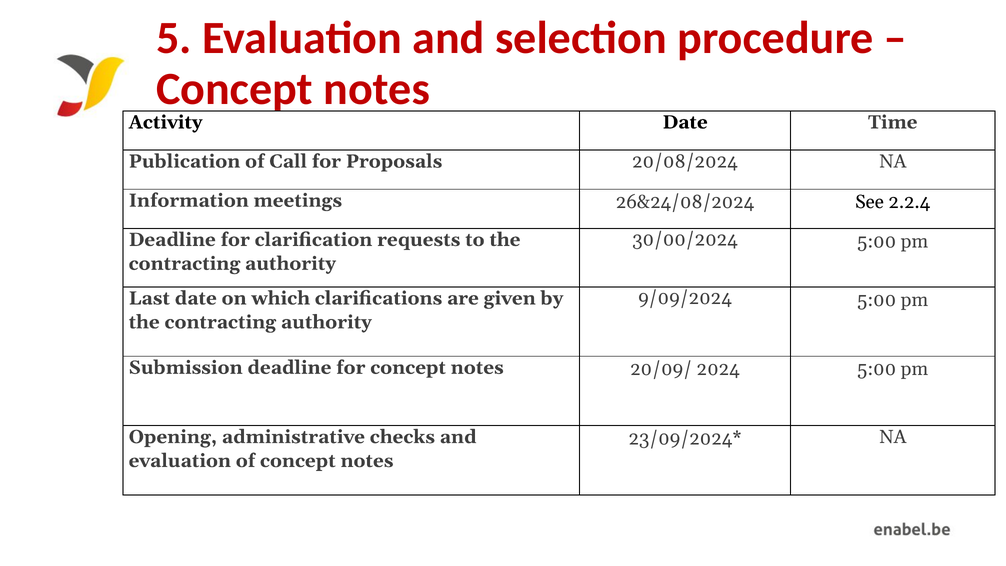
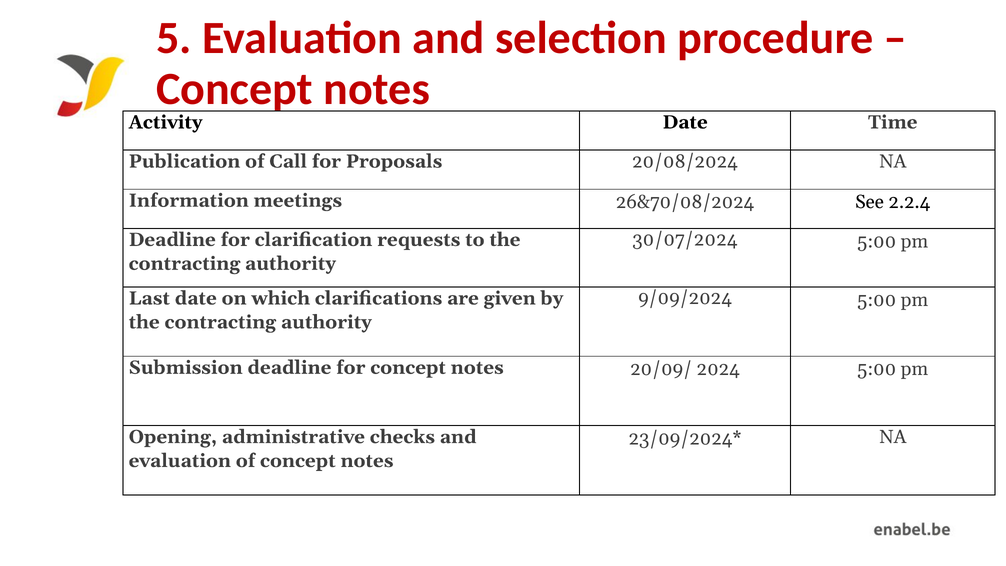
26&24/08/2024: 26&24/08/2024 -> 26&70/08/2024
30/00/2024: 30/00/2024 -> 30/07/2024
